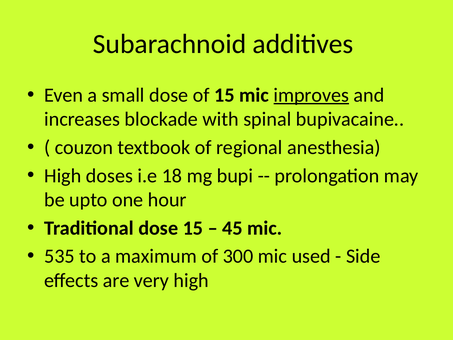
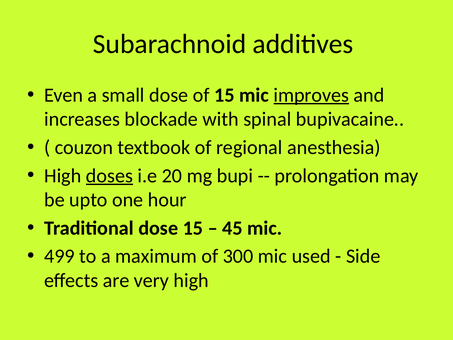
doses underline: none -> present
18: 18 -> 20
535: 535 -> 499
